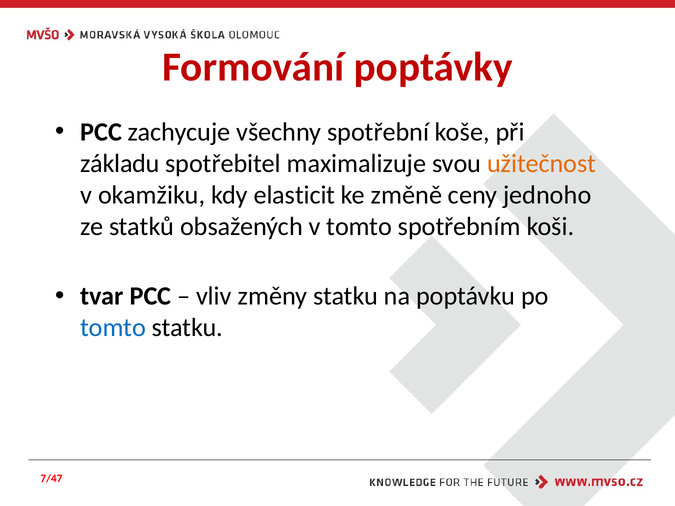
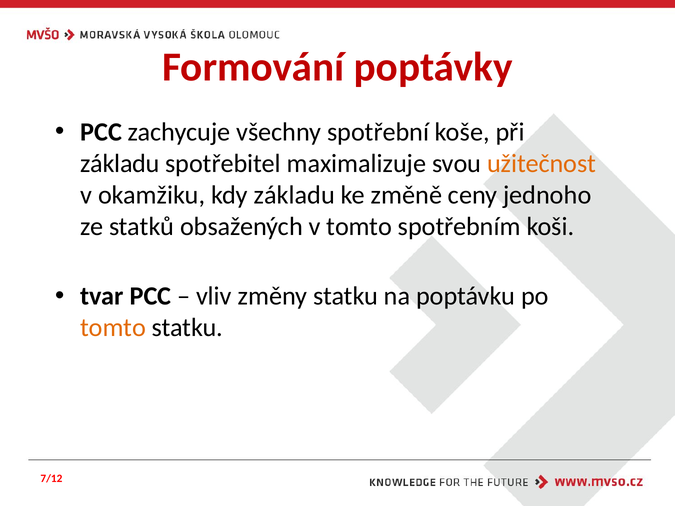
kdy elasticit: elasticit -> základu
tomto at (113, 328) colour: blue -> orange
7/47: 7/47 -> 7/12
